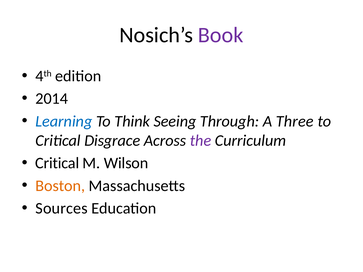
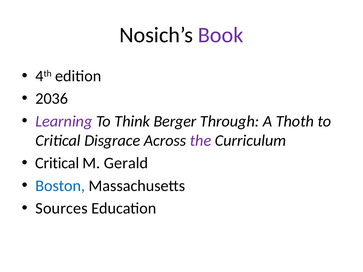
2014: 2014 -> 2036
Learning colour: blue -> purple
Seeing: Seeing -> Berger
Three: Three -> Thoth
Wilson: Wilson -> Gerald
Boston colour: orange -> blue
